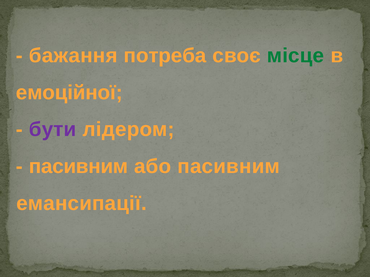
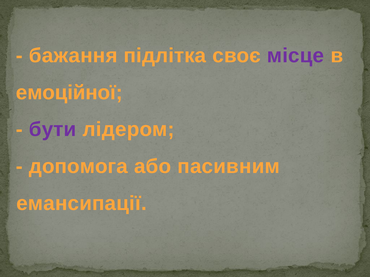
потреба: потреба -> підлітка
місце colour: green -> purple
пасивним at (79, 167): пасивним -> допомога
